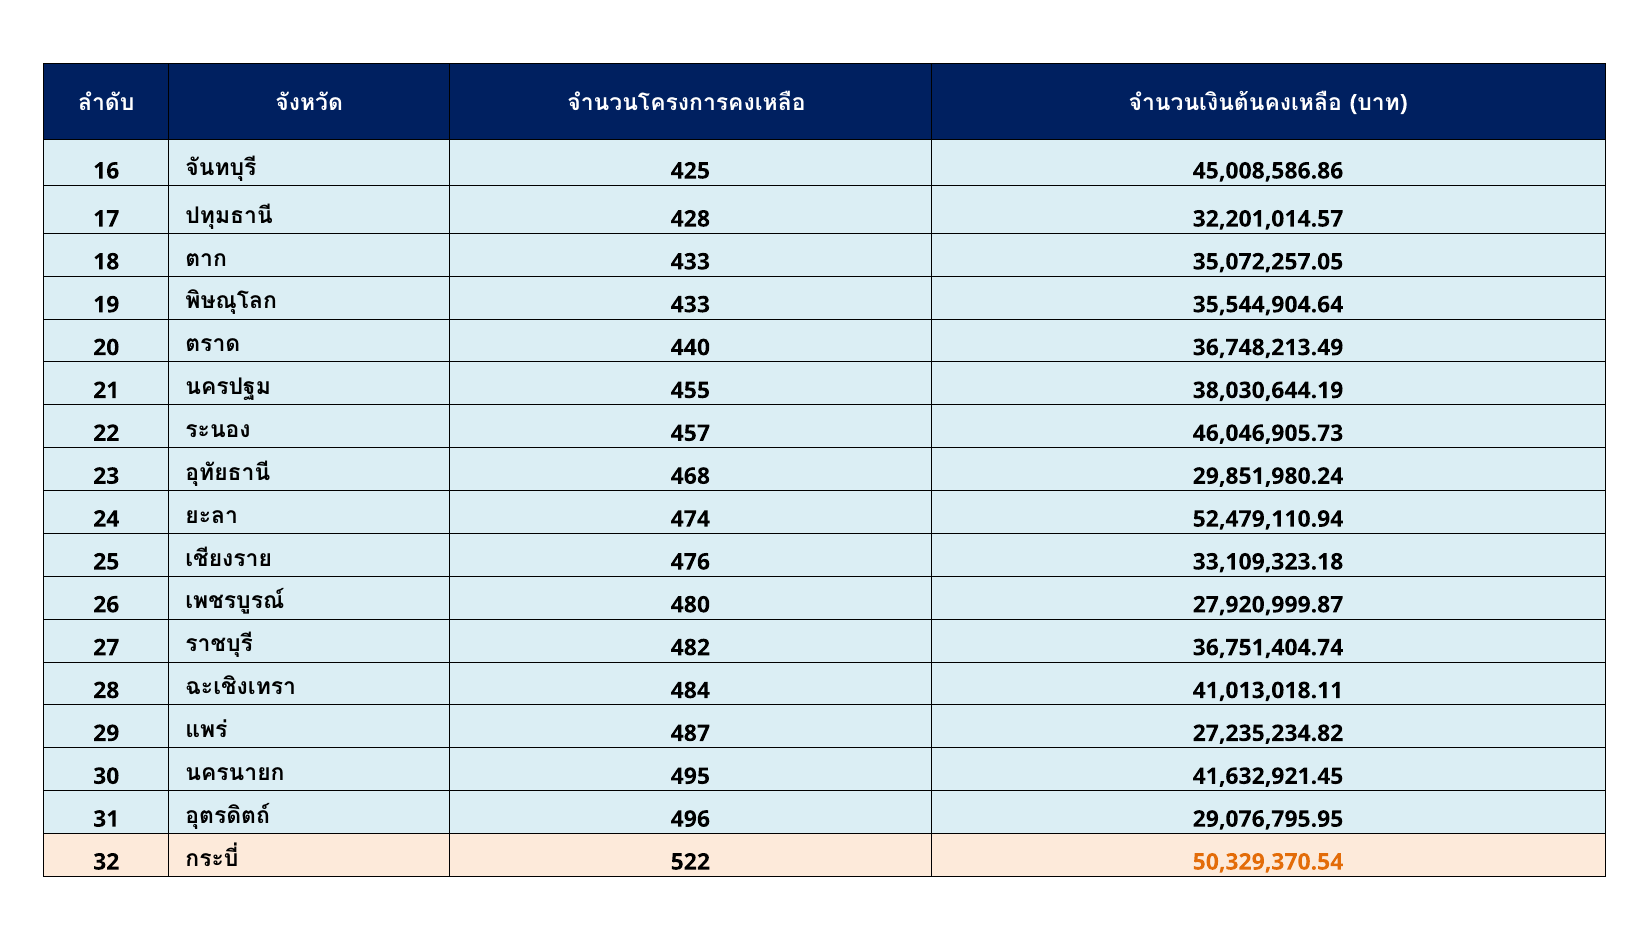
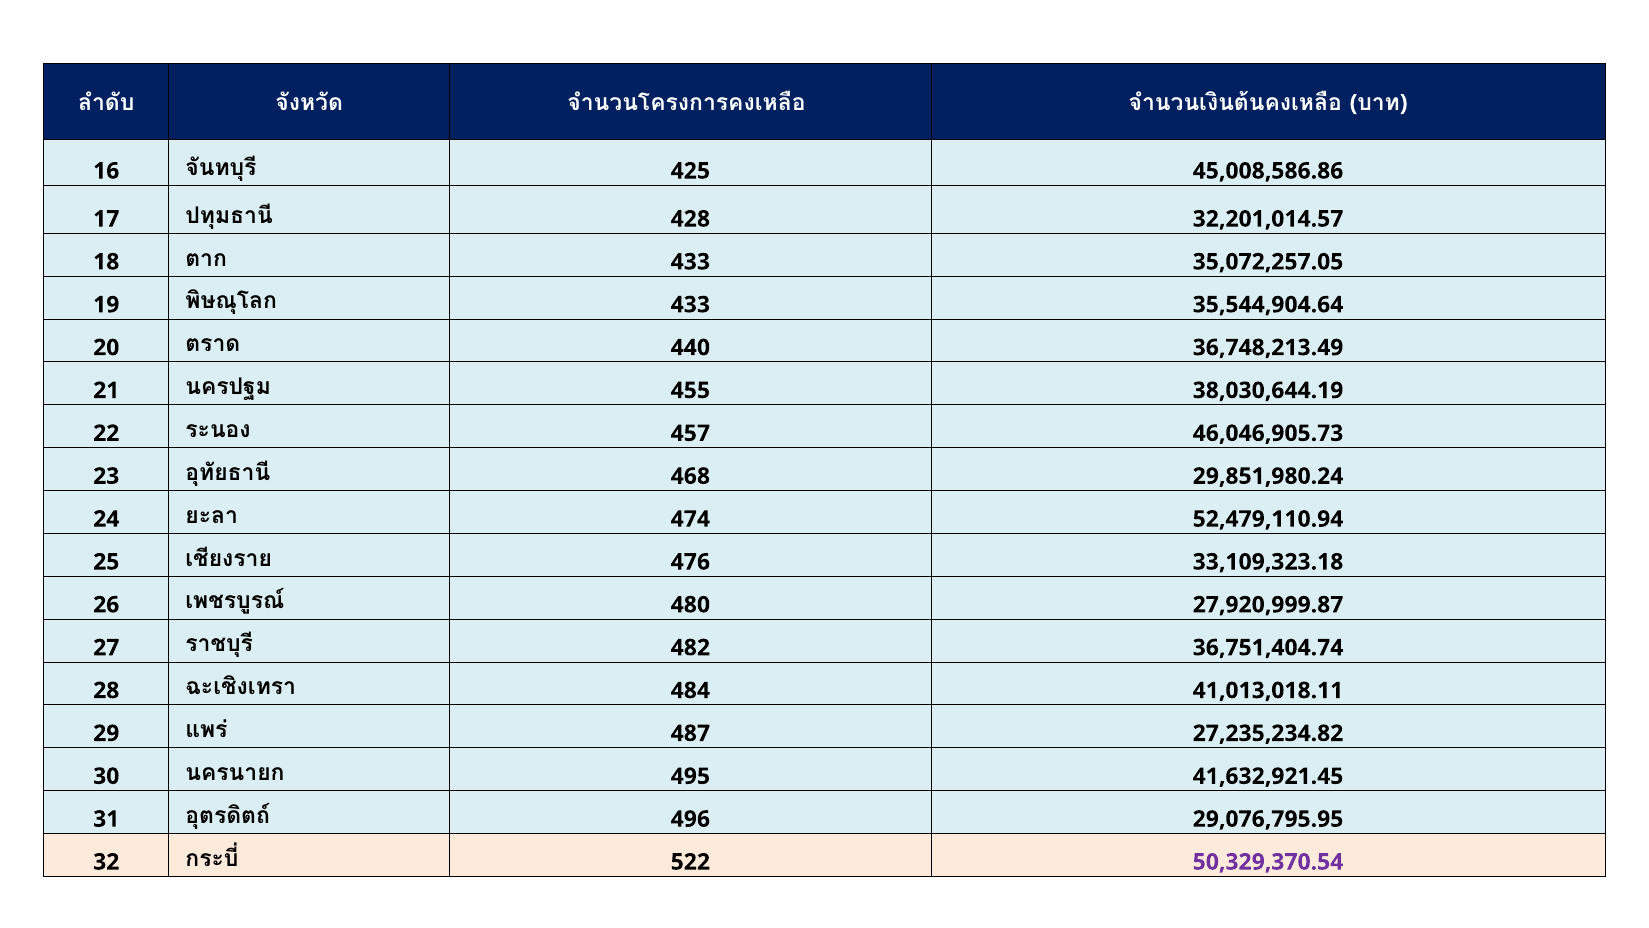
50,329,370.54 colour: orange -> purple
